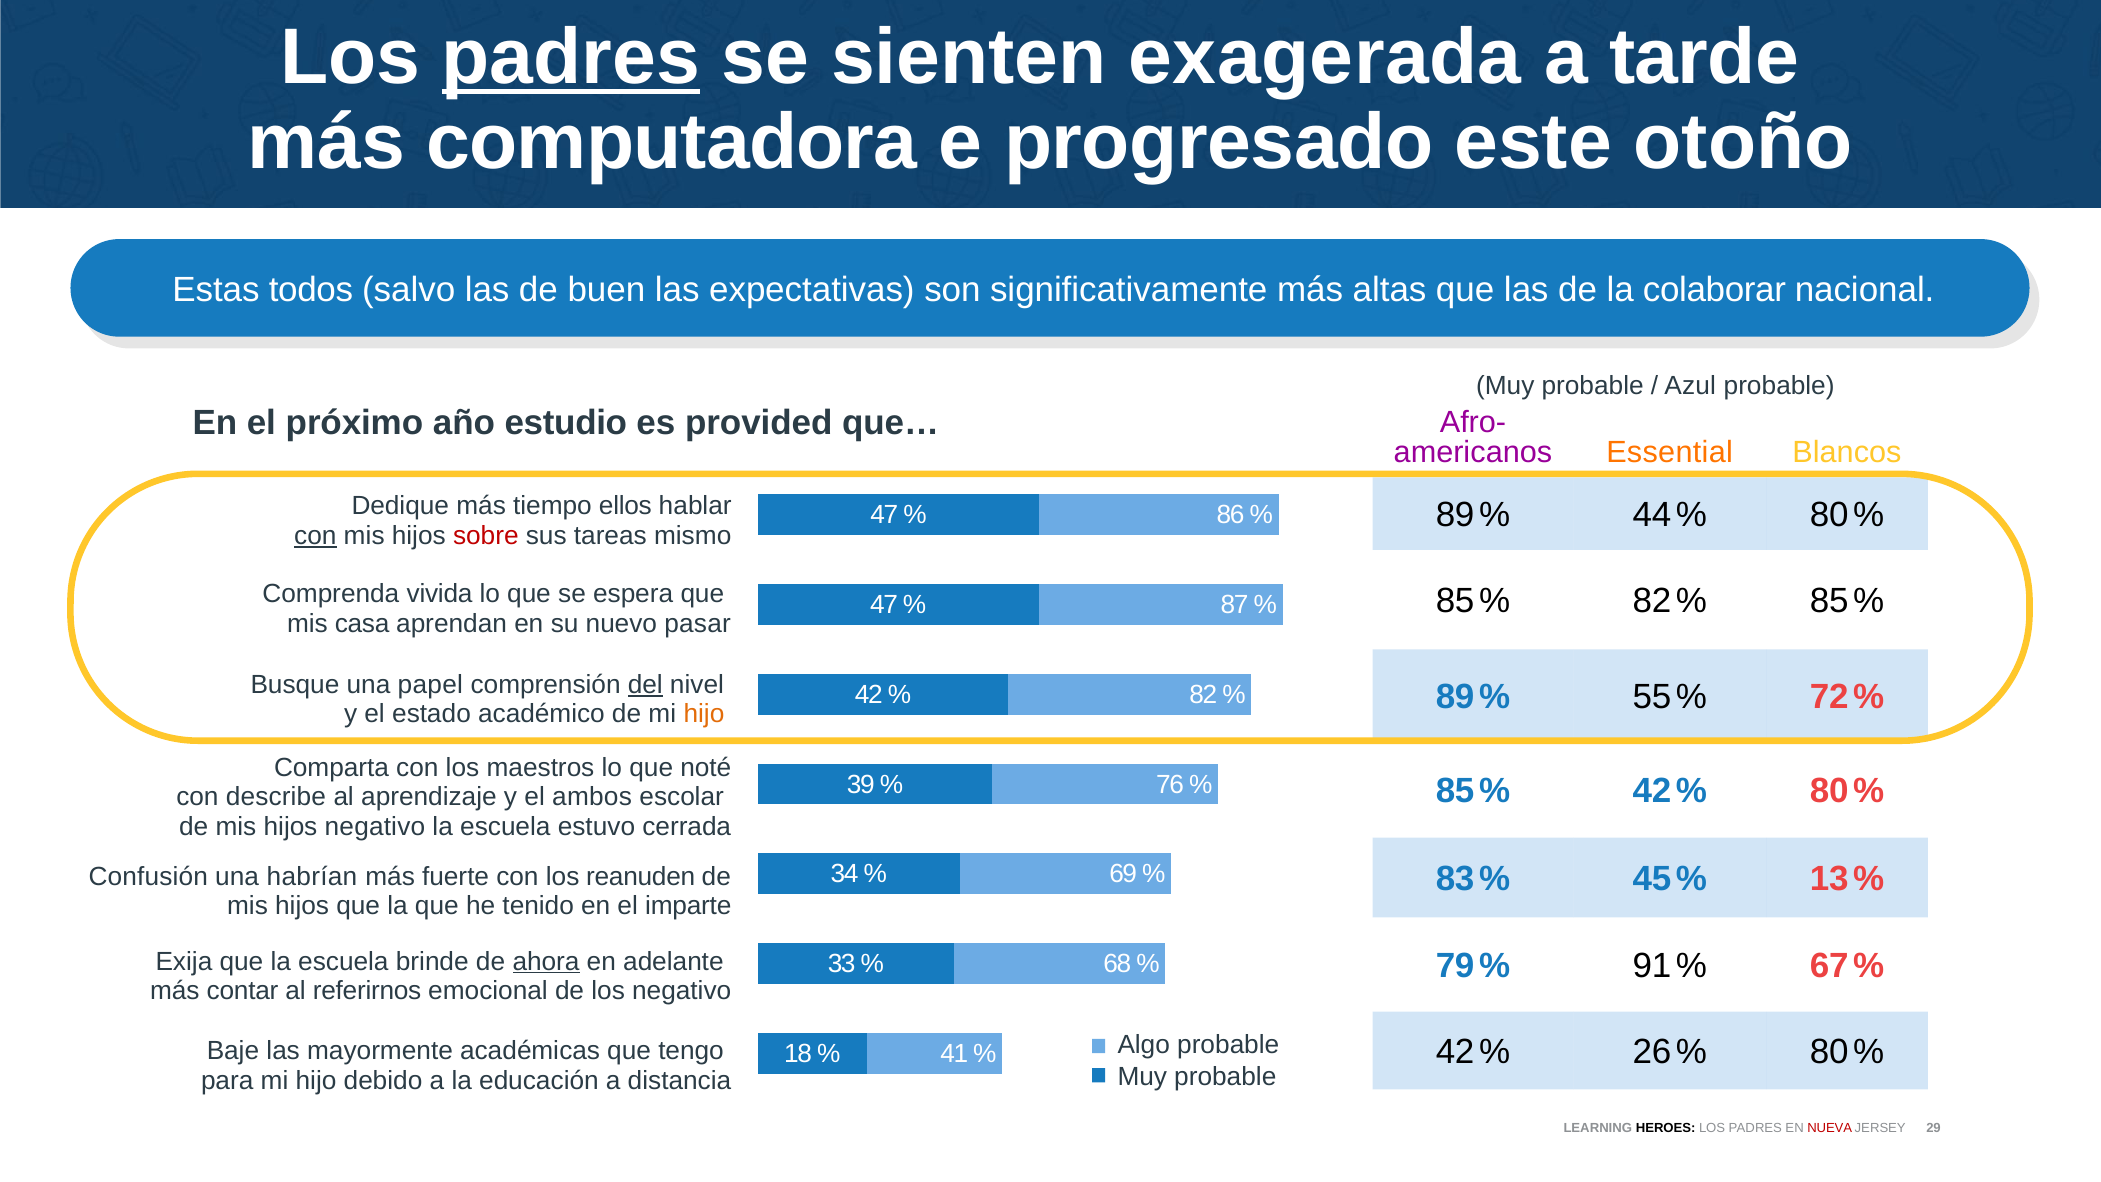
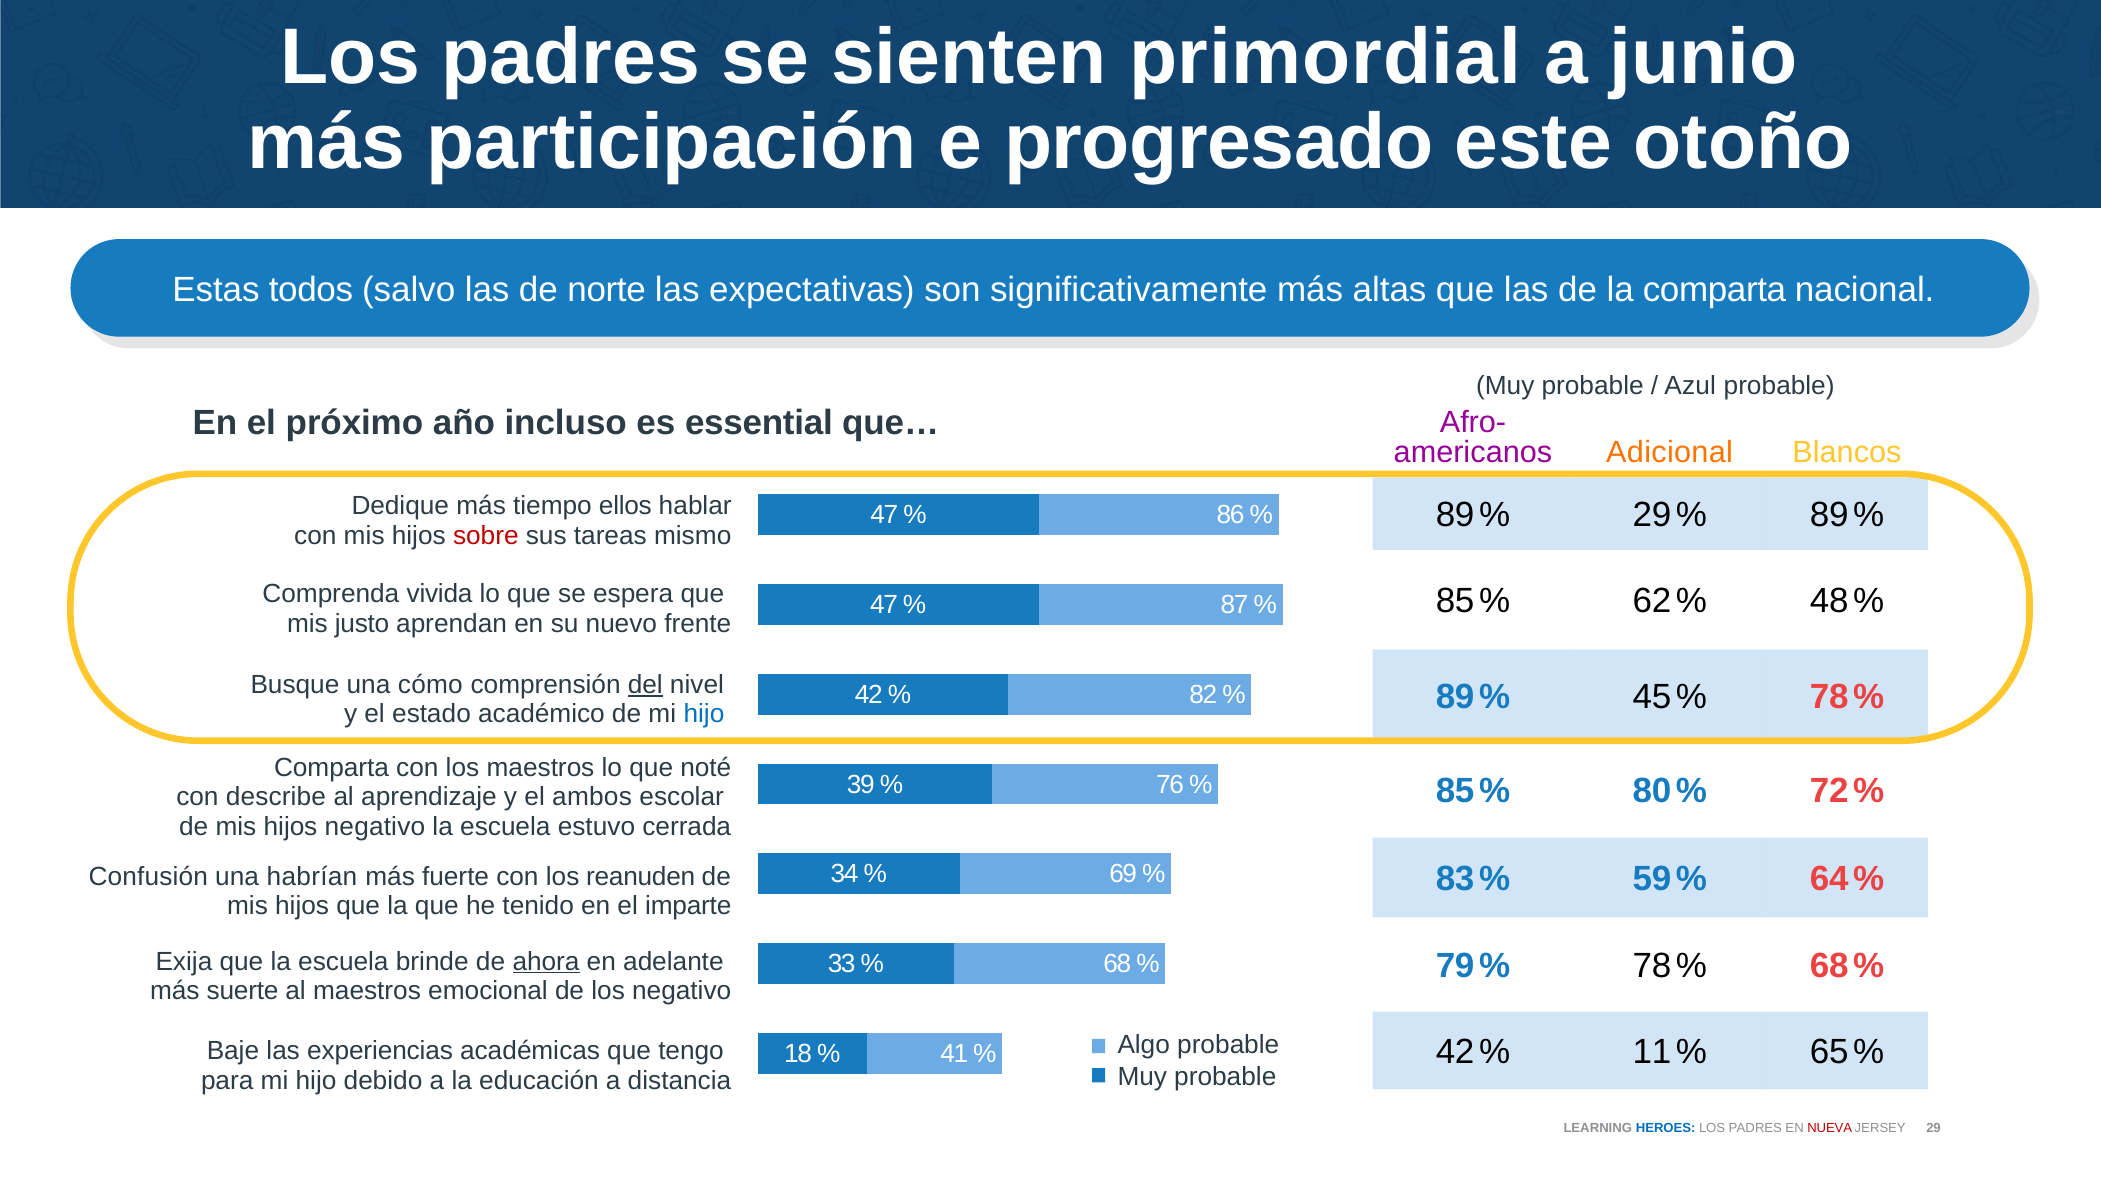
padres at (571, 58) underline: present -> none
exagerada: exagerada -> primordial
tarde: tarde -> junio
computadora: computadora -> participación
buen: buen -> norte
la colaborar: colaborar -> comparta
estudio: estudio -> incluso
provided: provided -> essential
Essential: Essential -> Adicional
44 at (1652, 515): 44 -> 29
80 at (1829, 515): 80 -> 89
con at (315, 536) underline: present -> none
82 at (1652, 601): 82 -> 62
85 at (1829, 601): 85 -> 48
casa: casa -> justo
pasar: pasar -> frente
papel: papel -> cómo
55: 55 -> 45
72 at (1829, 697): 72 -> 78
hijo at (704, 714) colour: orange -> blue
42 at (1652, 791): 42 -> 80
80 at (1829, 791): 80 -> 72
45: 45 -> 59
13: 13 -> 64
91 at (1652, 965): 91 -> 78
67 at (1829, 965): 67 -> 68
contar: contar -> suerte
al referirnos: referirnos -> maestros
26: 26 -> 11
80 at (1829, 1051): 80 -> 65
mayormente: mayormente -> experiencias
HEROES colour: black -> blue
